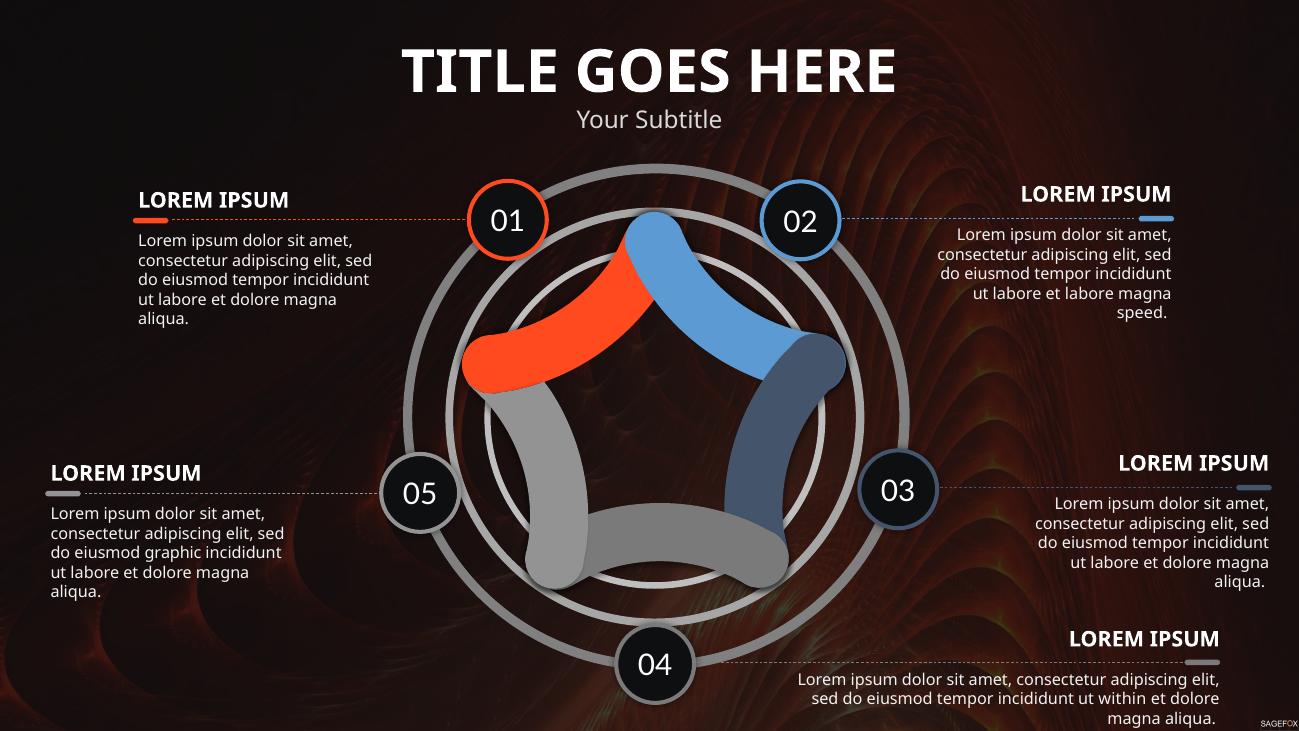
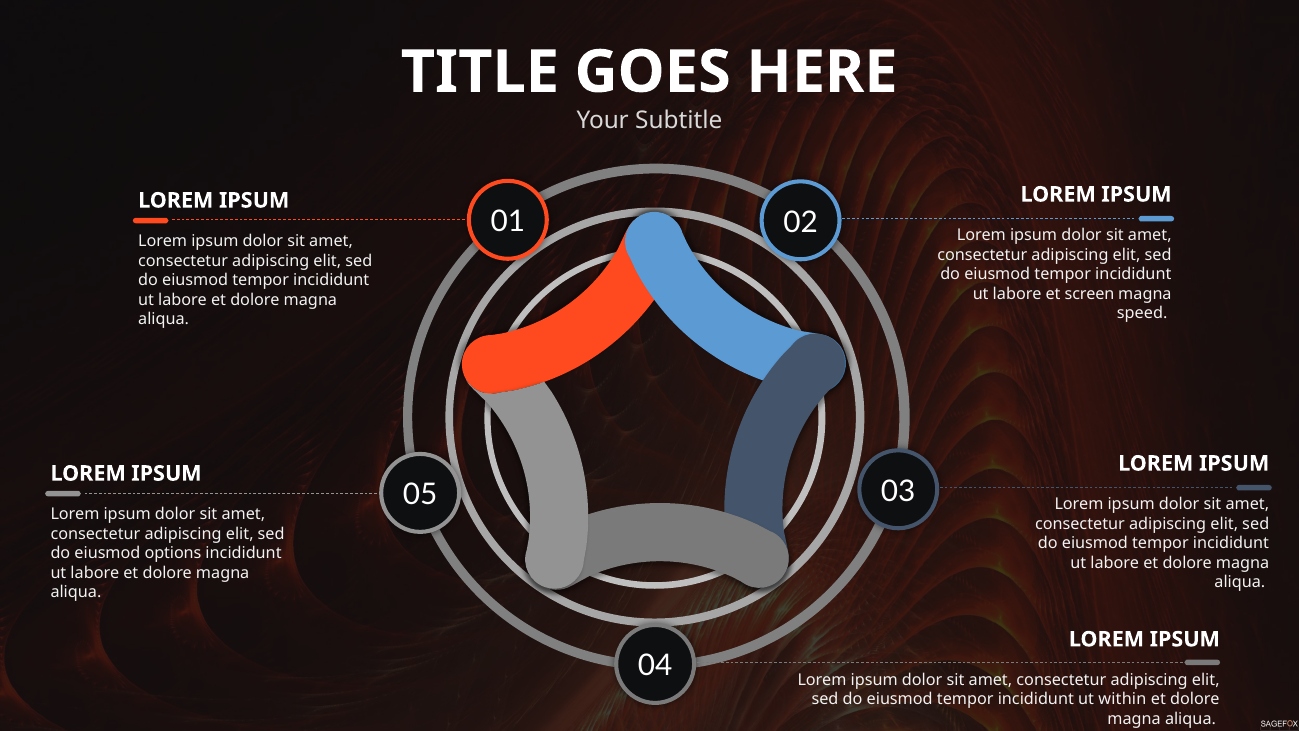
et labore: labore -> screen
graphic: graphic -> options
